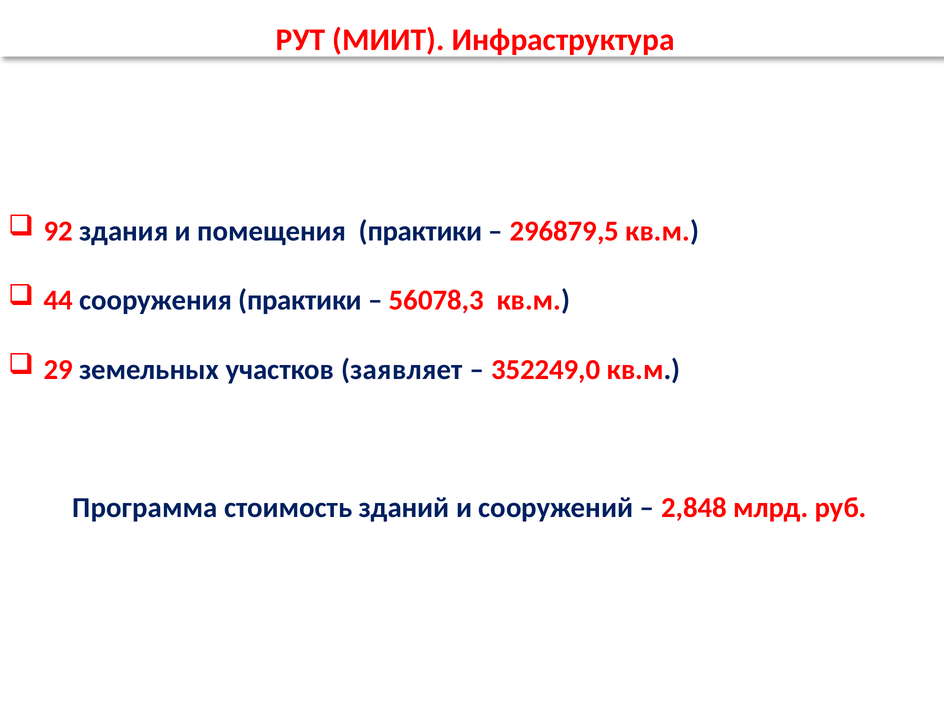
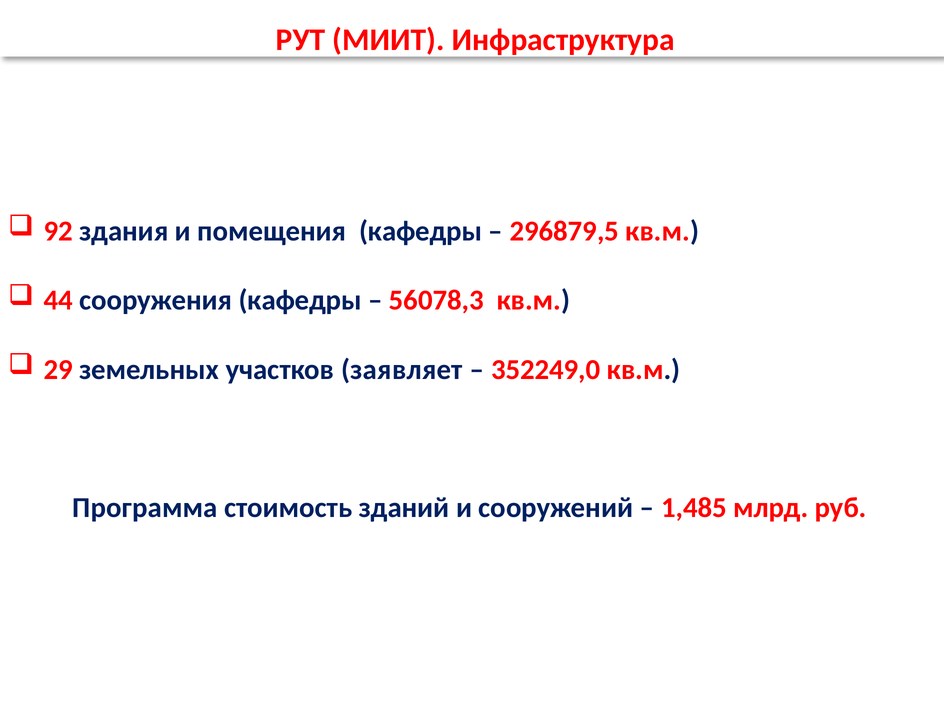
помещения практики: практики -> кафедры
сооружения практики: практики -> кафедры
2,848: 2,848 -> 1,485
